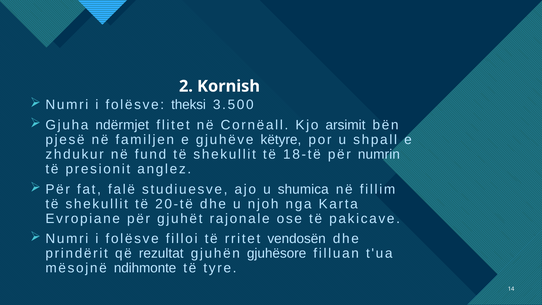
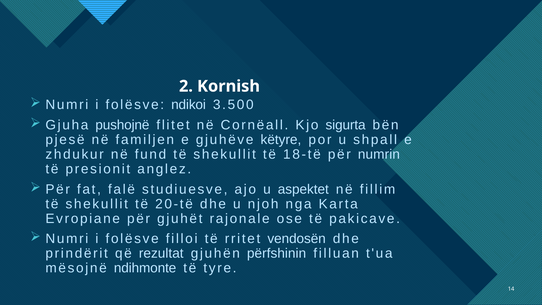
theksi: theksi -> ndikoi
ndërmjet: ndërmjet -> pushojnë
arsimit: arsimit -> sigurta
shumica: shumica -> aspektet
gjuhësore: gjuhësore -> përfshinin
